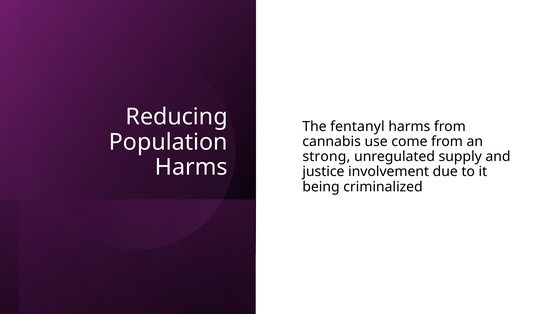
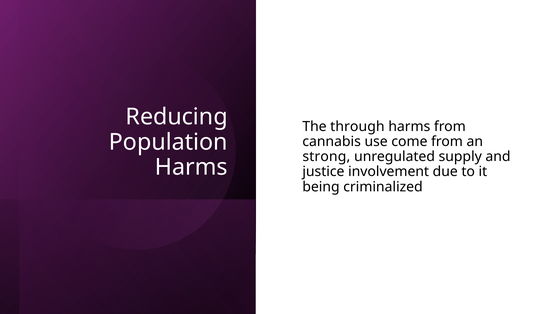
fentanyl: fentanyl -> through
